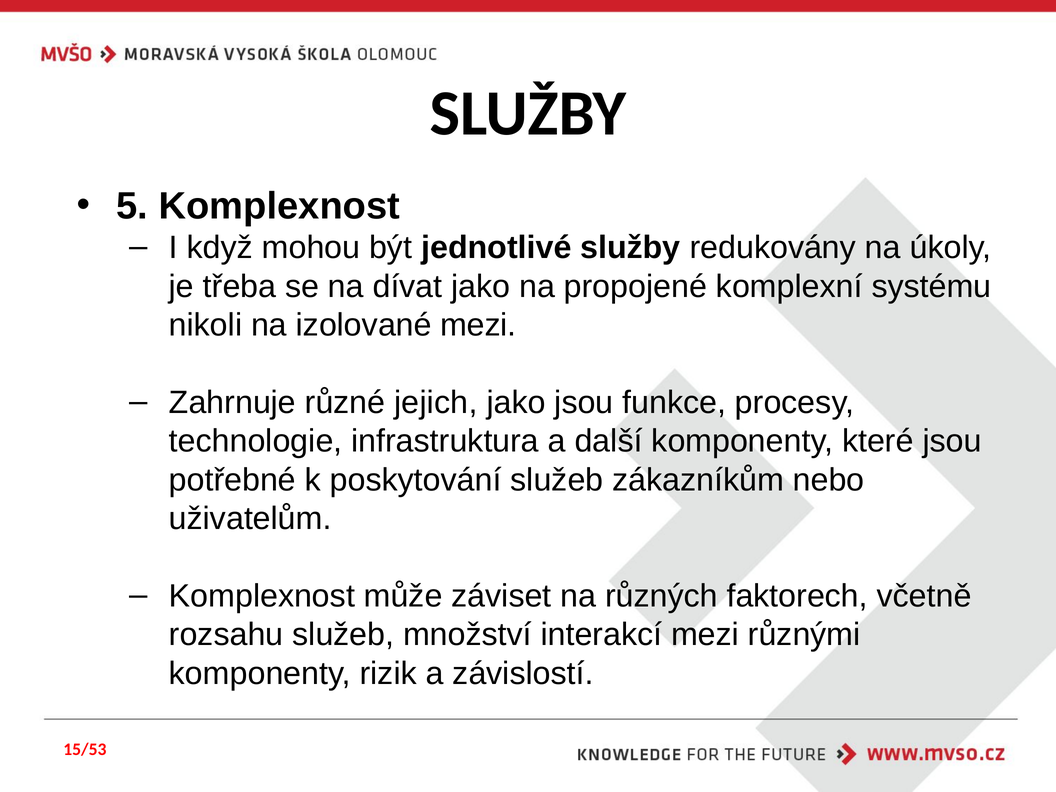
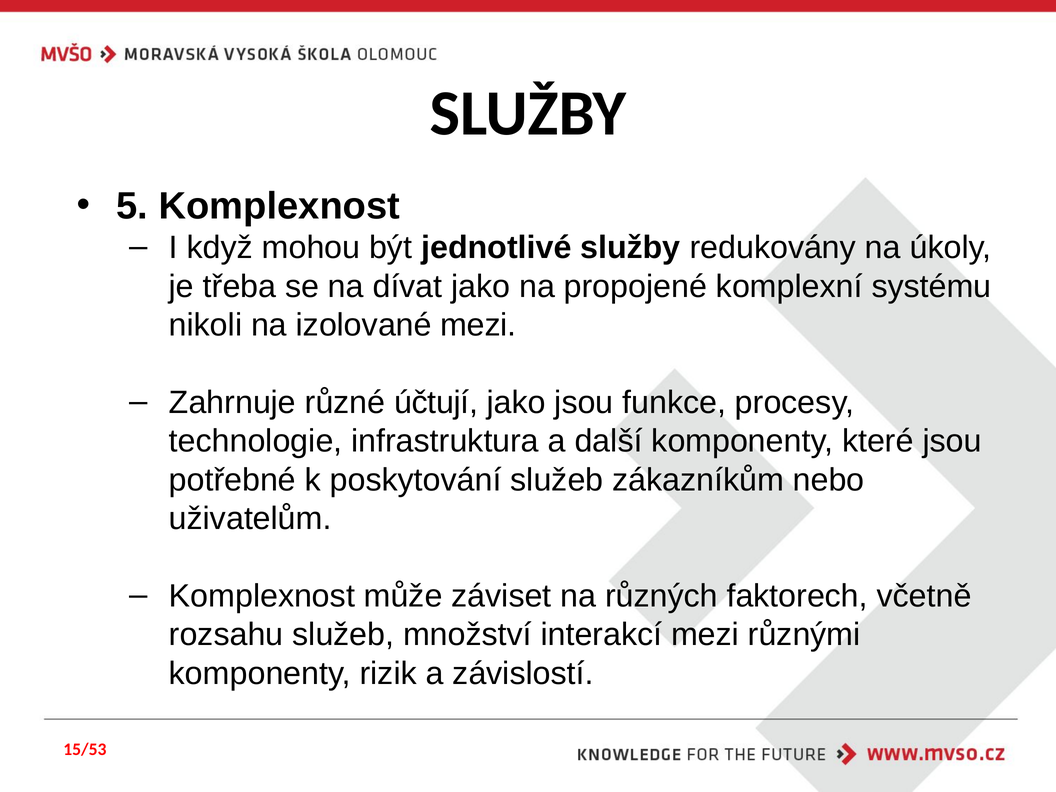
jejich: jejich -> účtují
